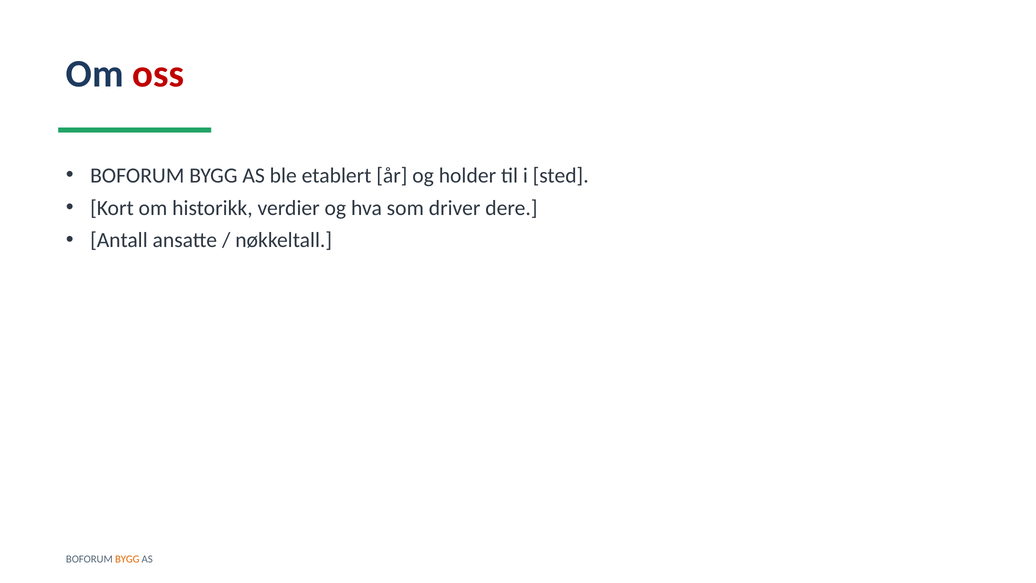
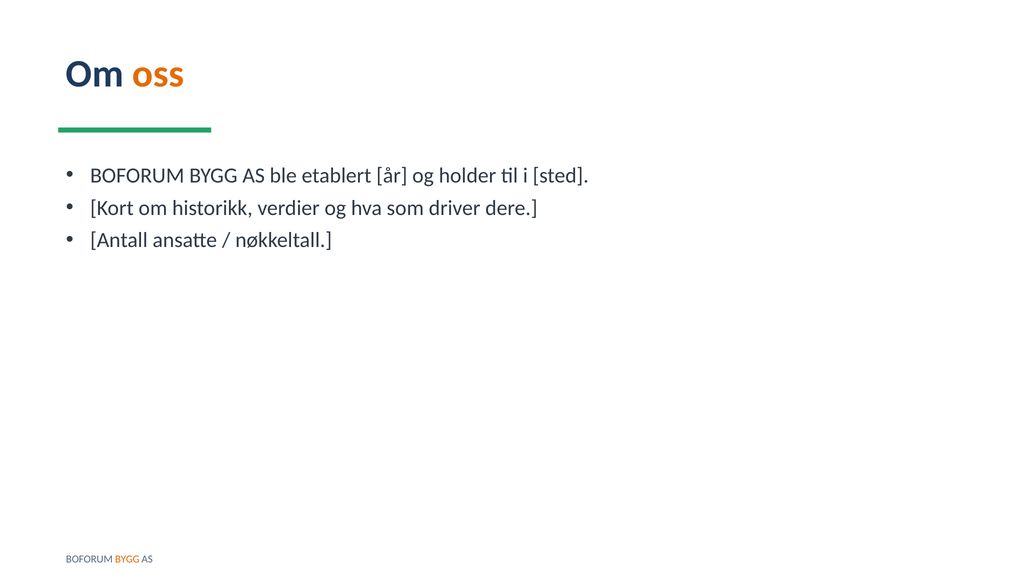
oss colour: red -> orange
